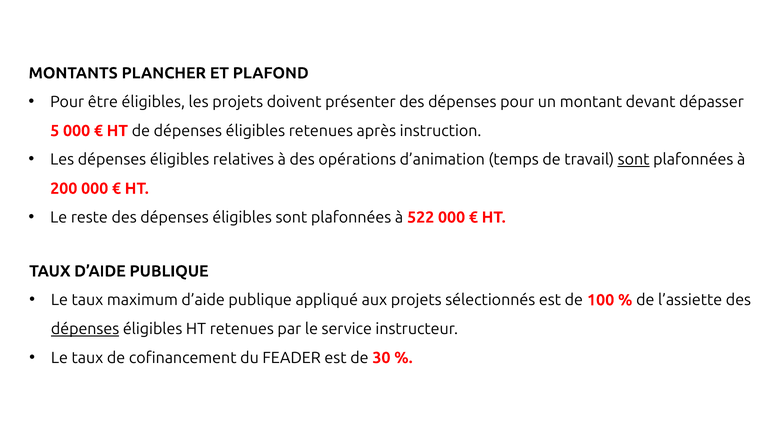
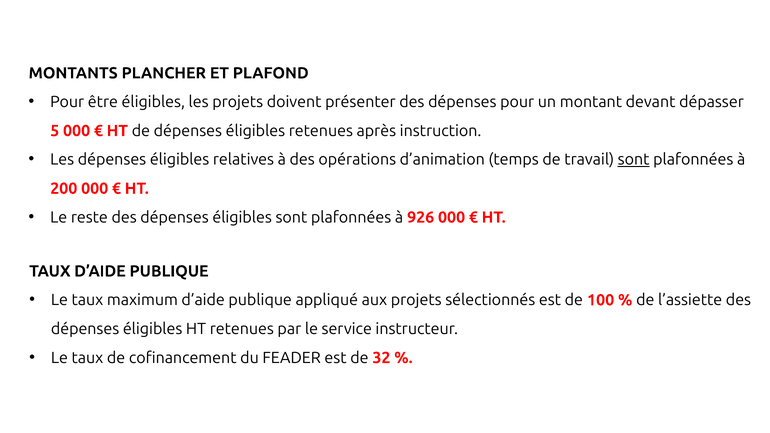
522: 522 -> 926
dépenses at (85, 329) underline: present -> none
30: 30 -> 32
